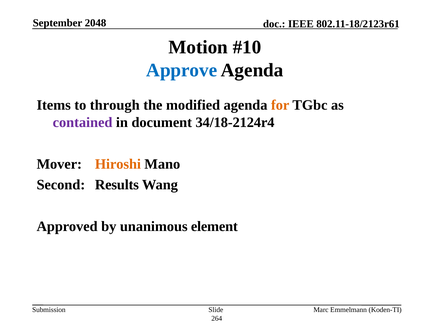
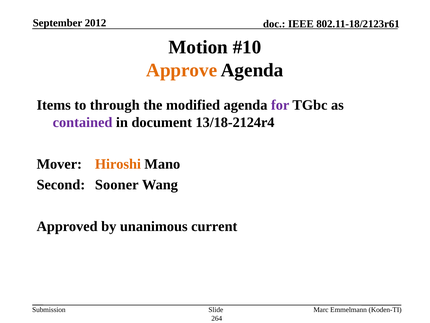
2048: 2048 -> 2012
Approve colour: blue -> orange
for colour: orange -> purple
34/18-2124r4: 34/18-2124r4 -> 13/18-2124r4
Results: Results -> Sooner
element: element -> current
